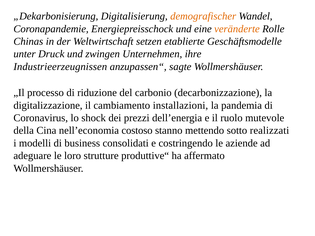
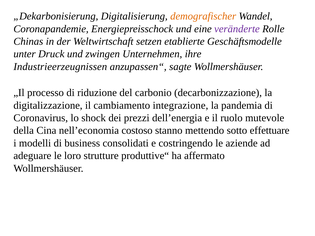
veränderte colour: orange -> purple
installazioni: installazioni -> integrazione
realizzati: realizzati -> effettuare
